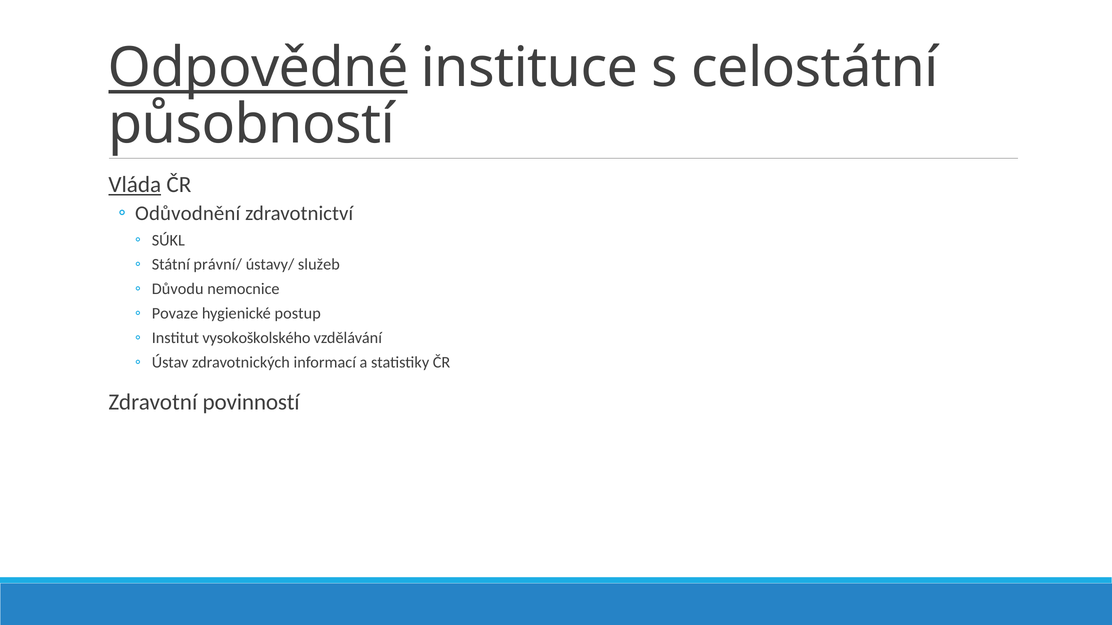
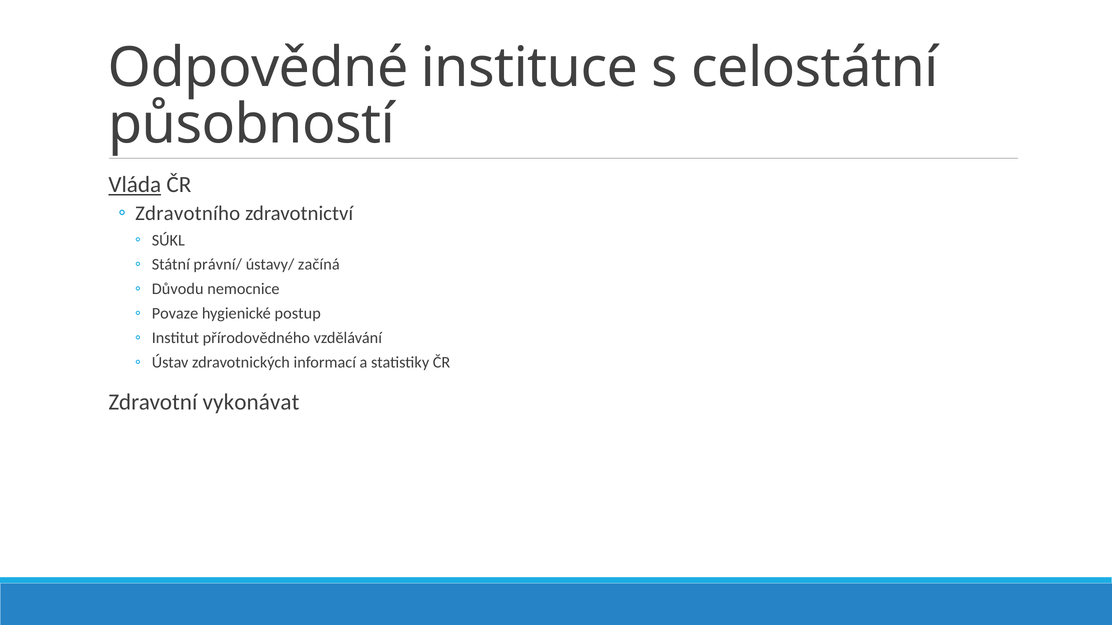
Odpovědné underline: present -> none
Odůvodnění: Odůvodnění -> Zdravotního
služeb: služeb -> začíná
vysokoškolského: vysokoškolského -> přírodovědného
povinností: povinností -> vykonávat
